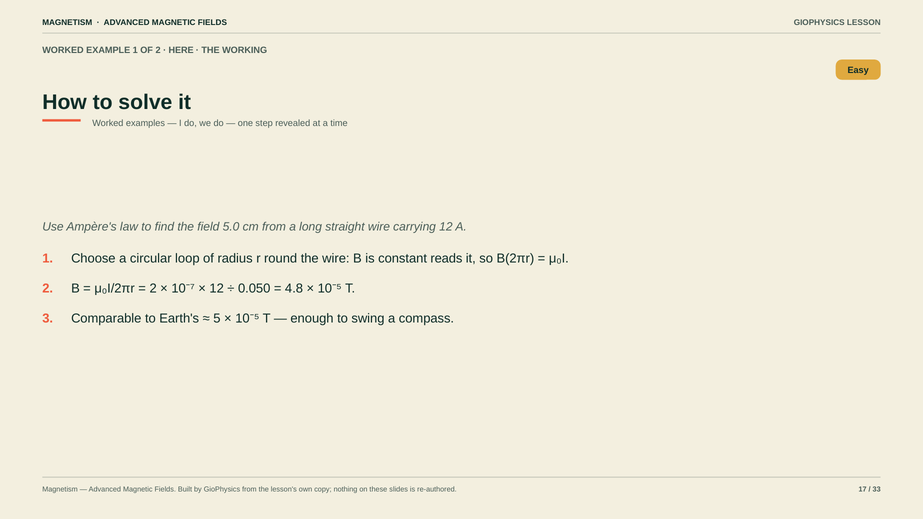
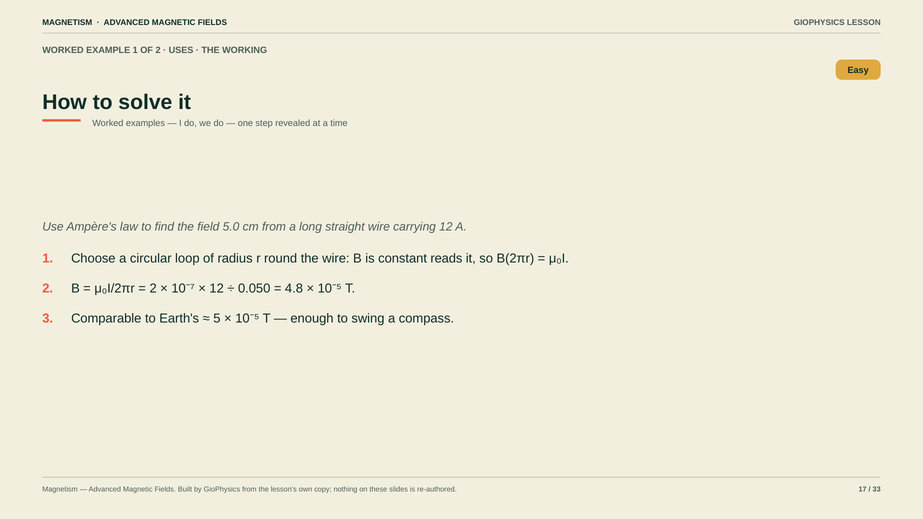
HERE: HERE -> USES
